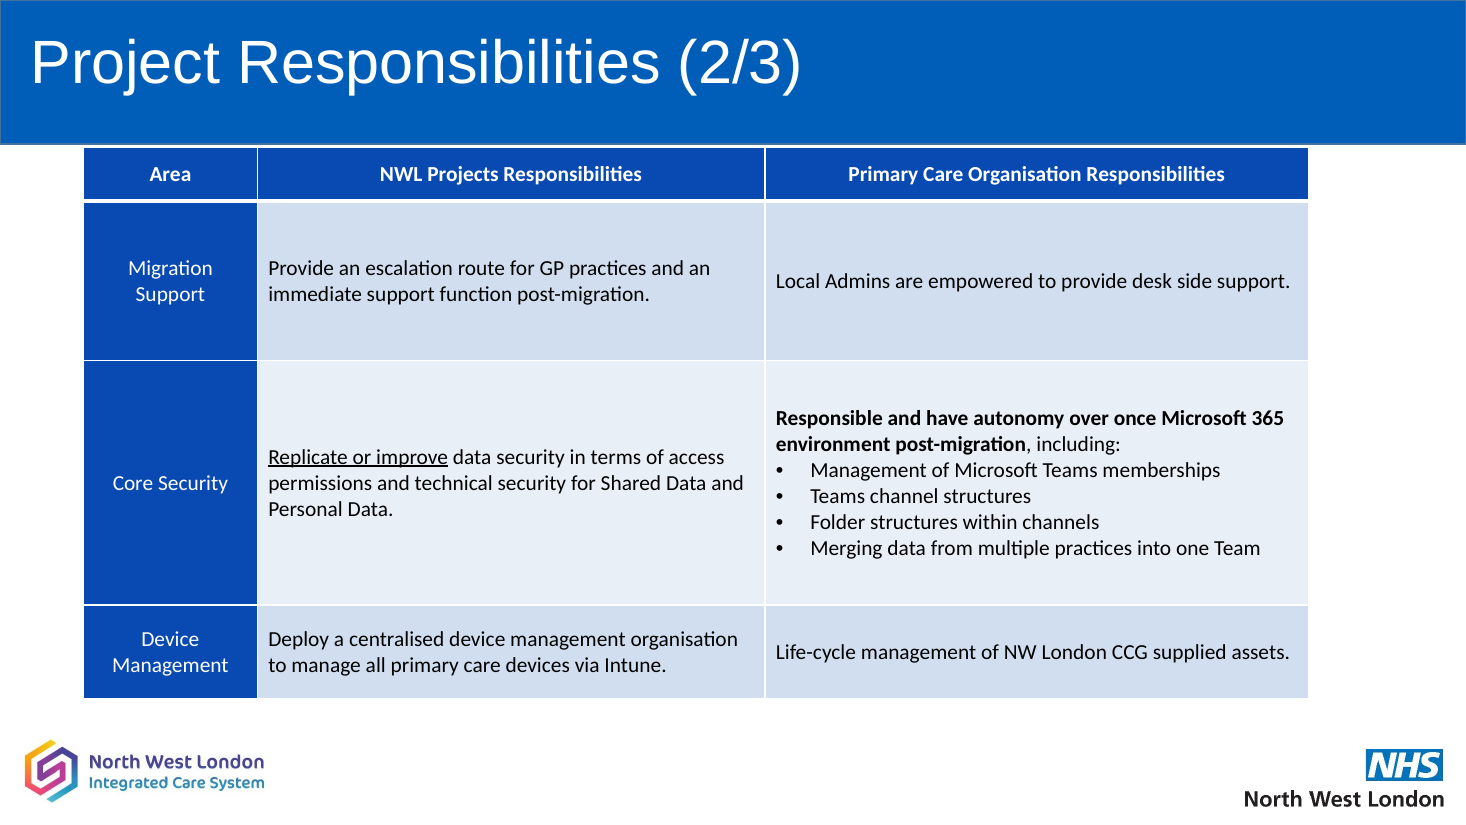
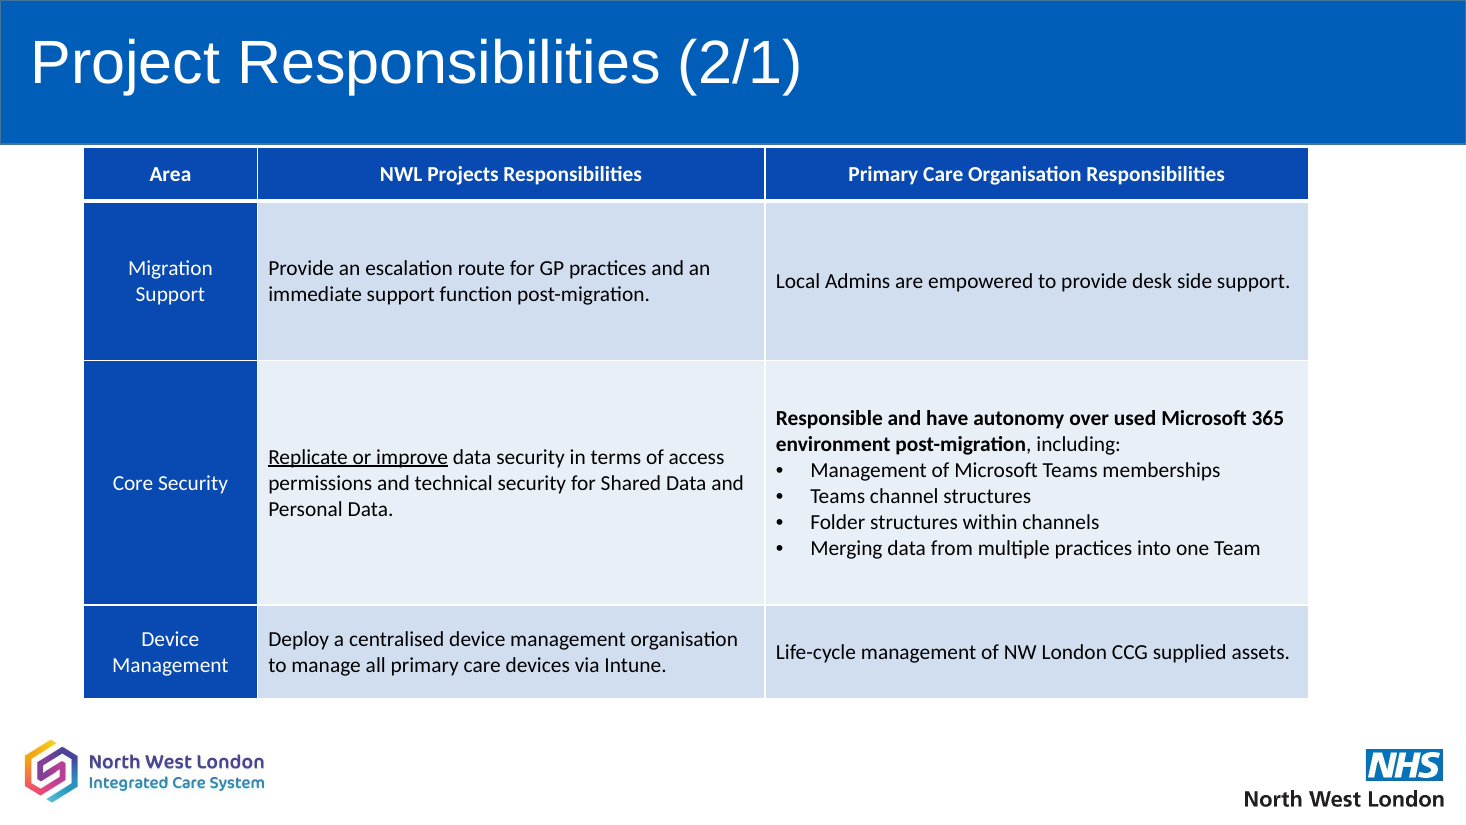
2/3: 2/3 -> 2/1
once: once -> used
